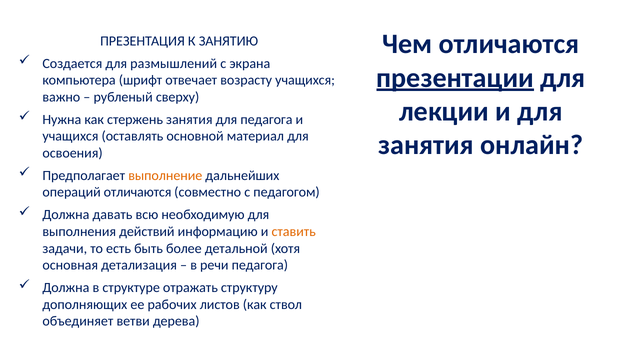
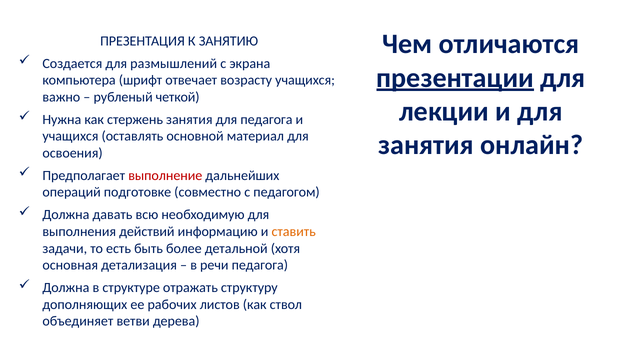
сверху: сверху -> четкой
выполнение colour: orange -> red
операций отличаются: отличаются -> подготовке
